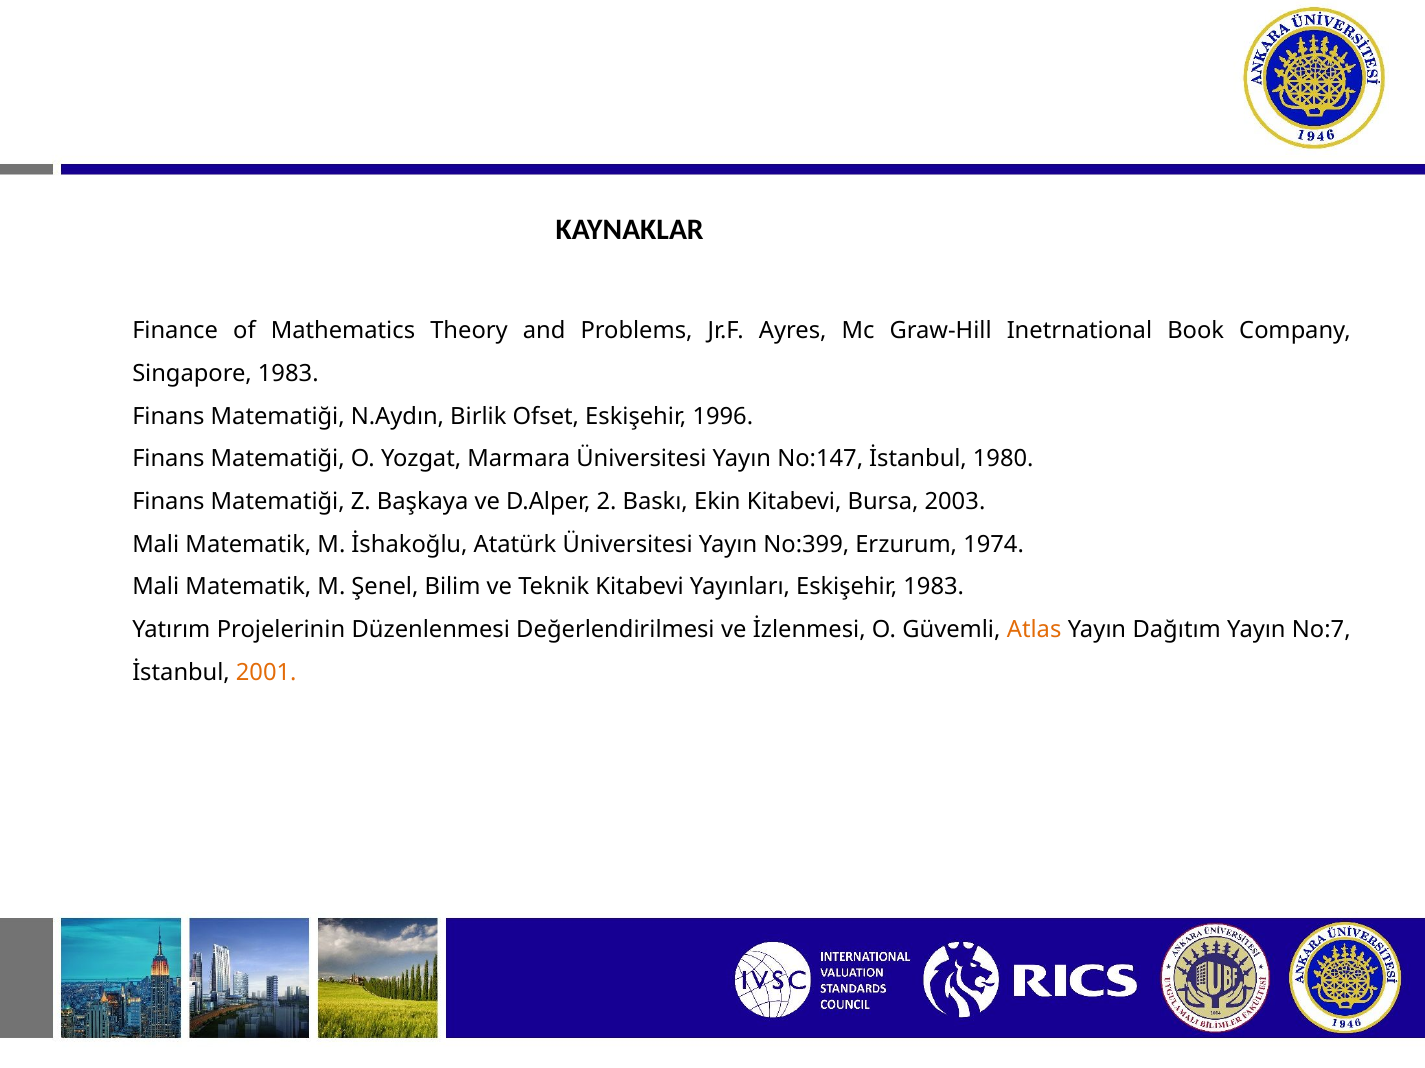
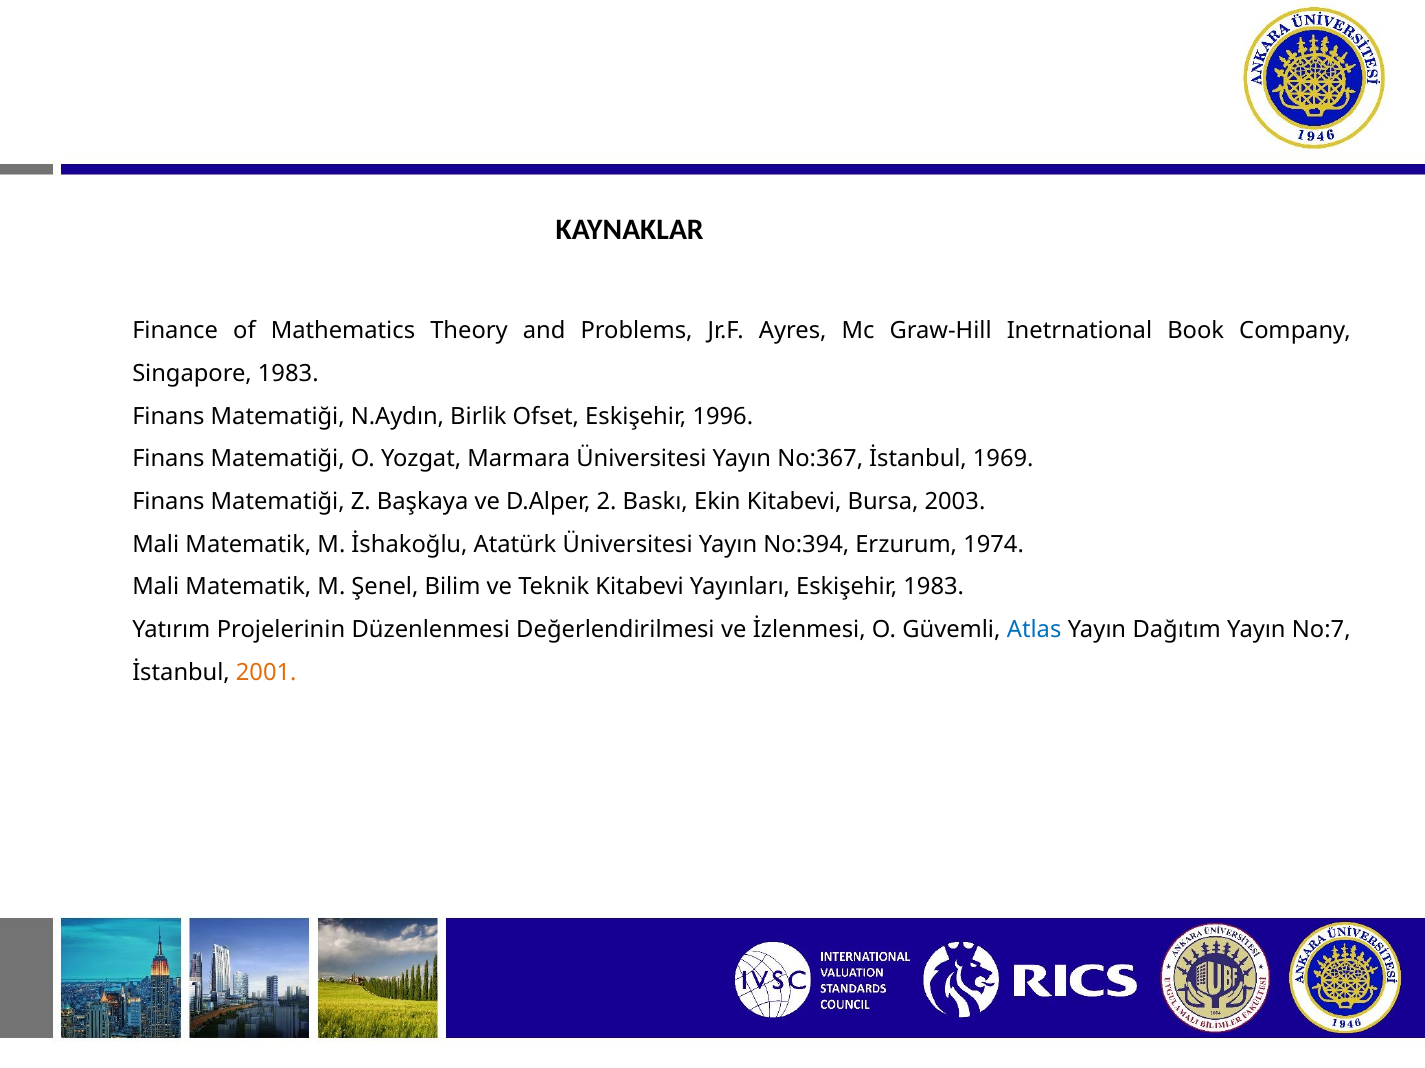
No:147: No:147 -> No:367
1980: 1980 -> 1969
No:399: No:399 -> No:394
Atlas colour: orange -> blue
